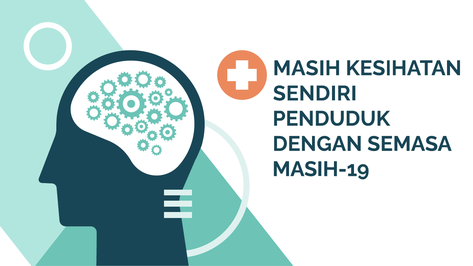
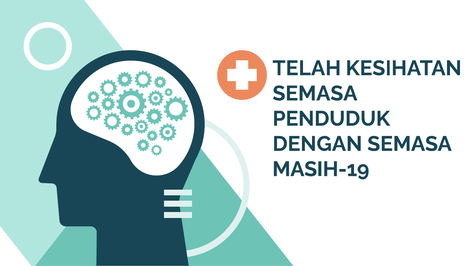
MASIH: MASIH -> TELAH
SENDIRI at (315, 94): SENDIRI -> SEMASA
